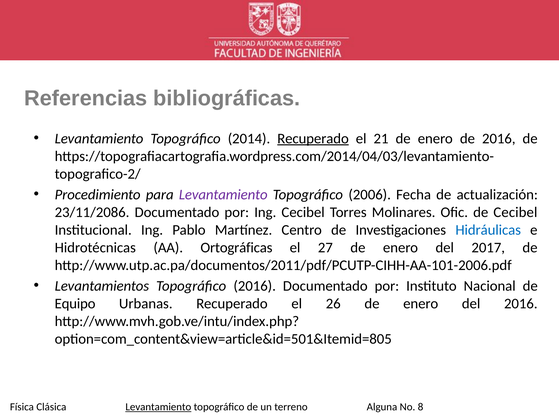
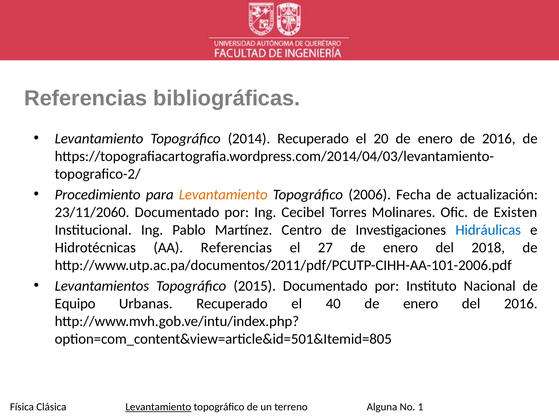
Recuperado at (313, 139) underline: present -> none
21: 21 -> 20
Levantamiento at (223, 195) colour: purple -> orange
23/11/2086: 23/11/2086 -> 23/11/2060
de Cecibel: Cecibel -> Existen
AA Ortográficas: Ortográficas -> Referencias
2017: 2017 -> 2018
Topográfico 2016: 2016 -> 2015
26: 26 -> 40
8: 8 -> 1
